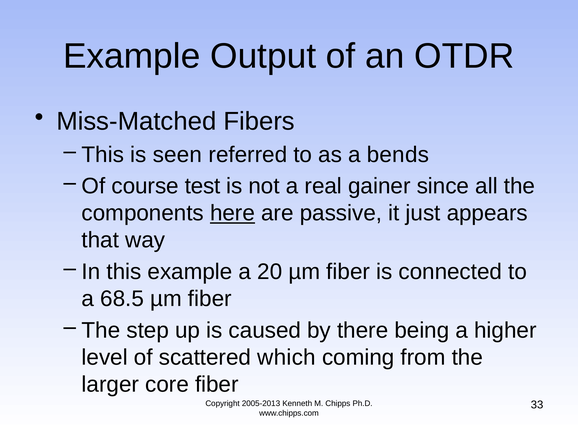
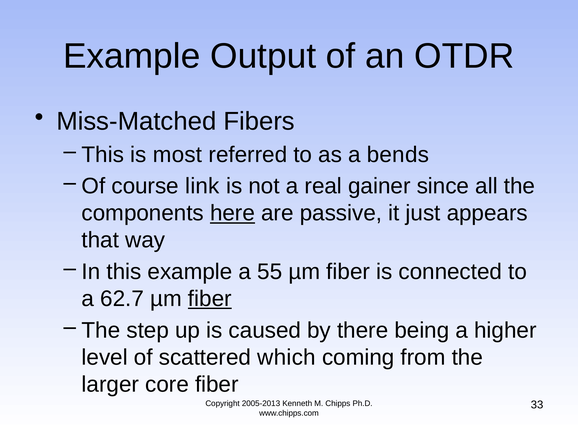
seen: seen -> most
test: test -> link
20: 20 -> 55
68.5: 68.5 -> 62.7
fiber at (210, 298) underline: none -> present
